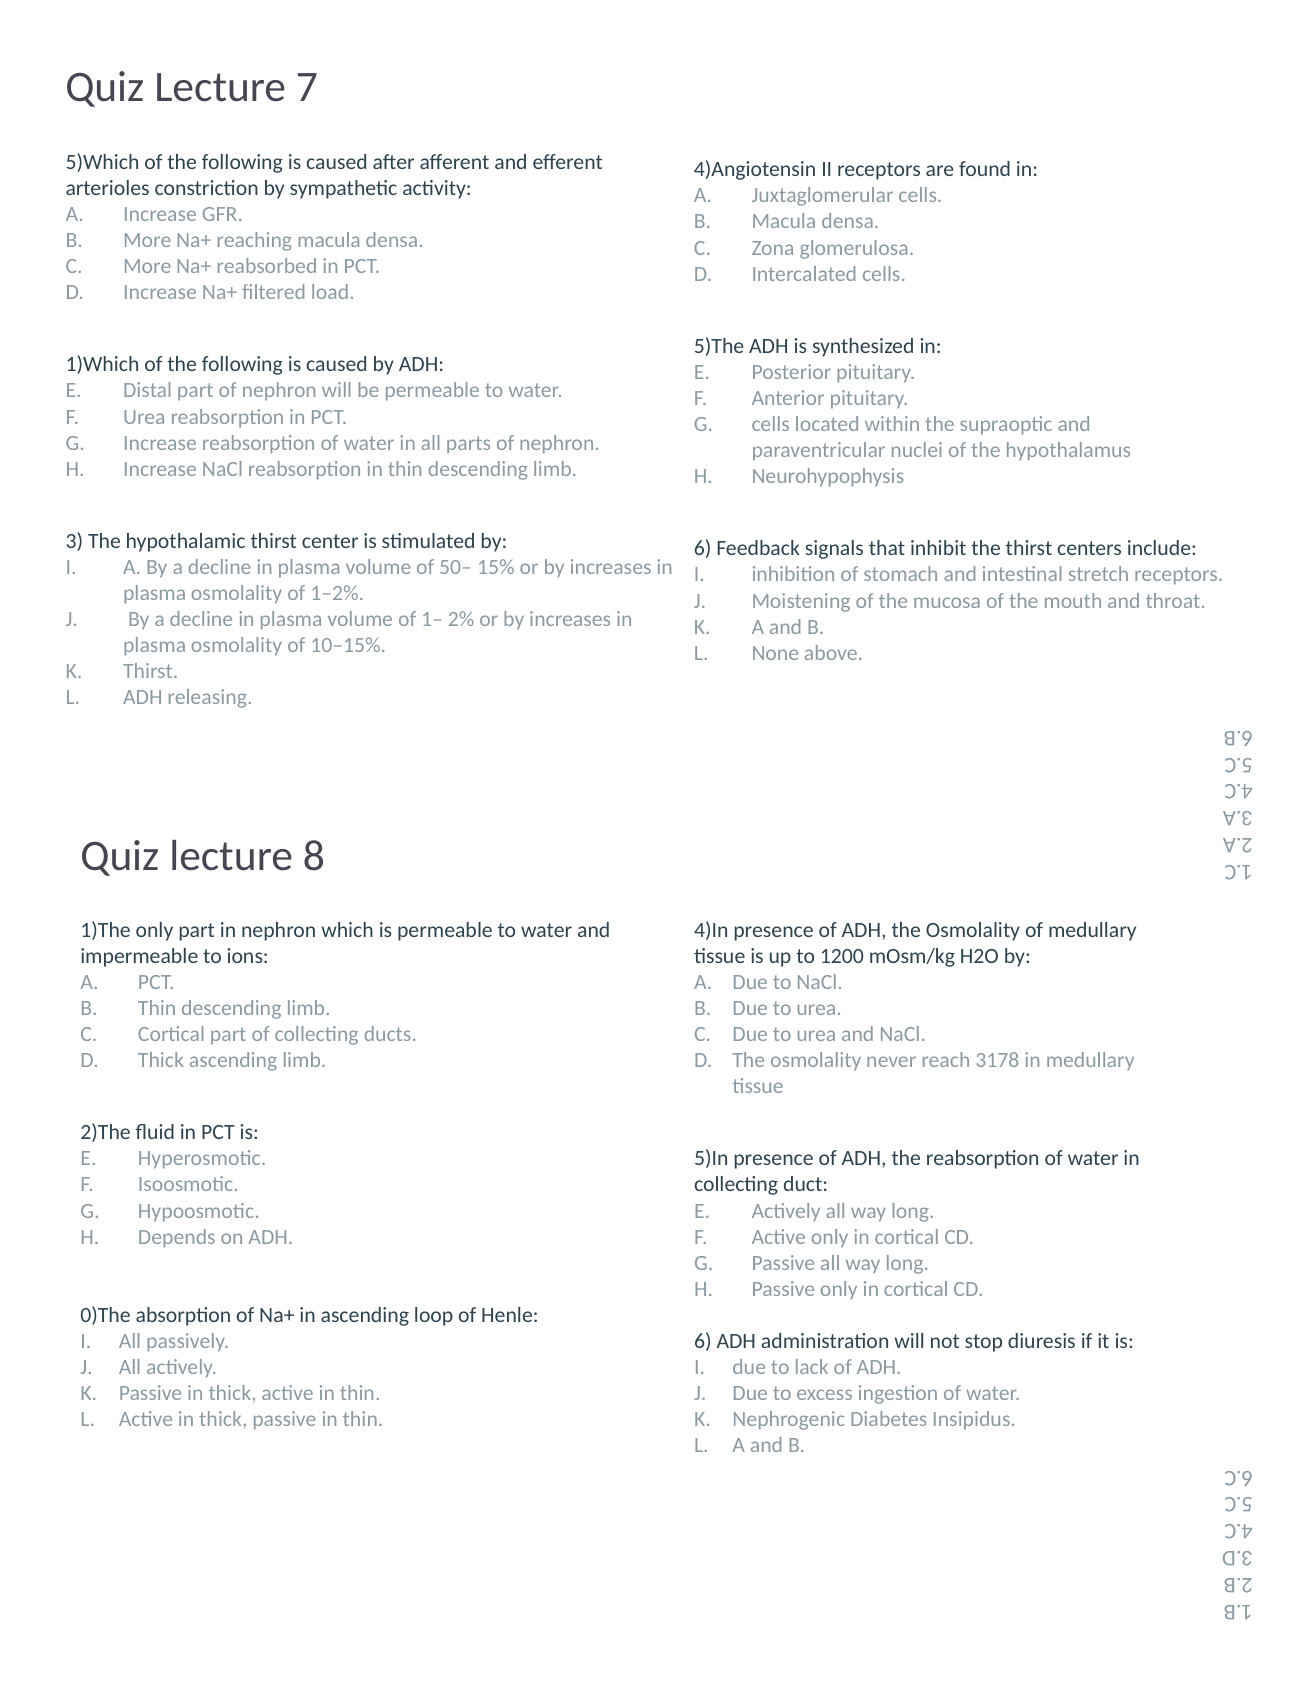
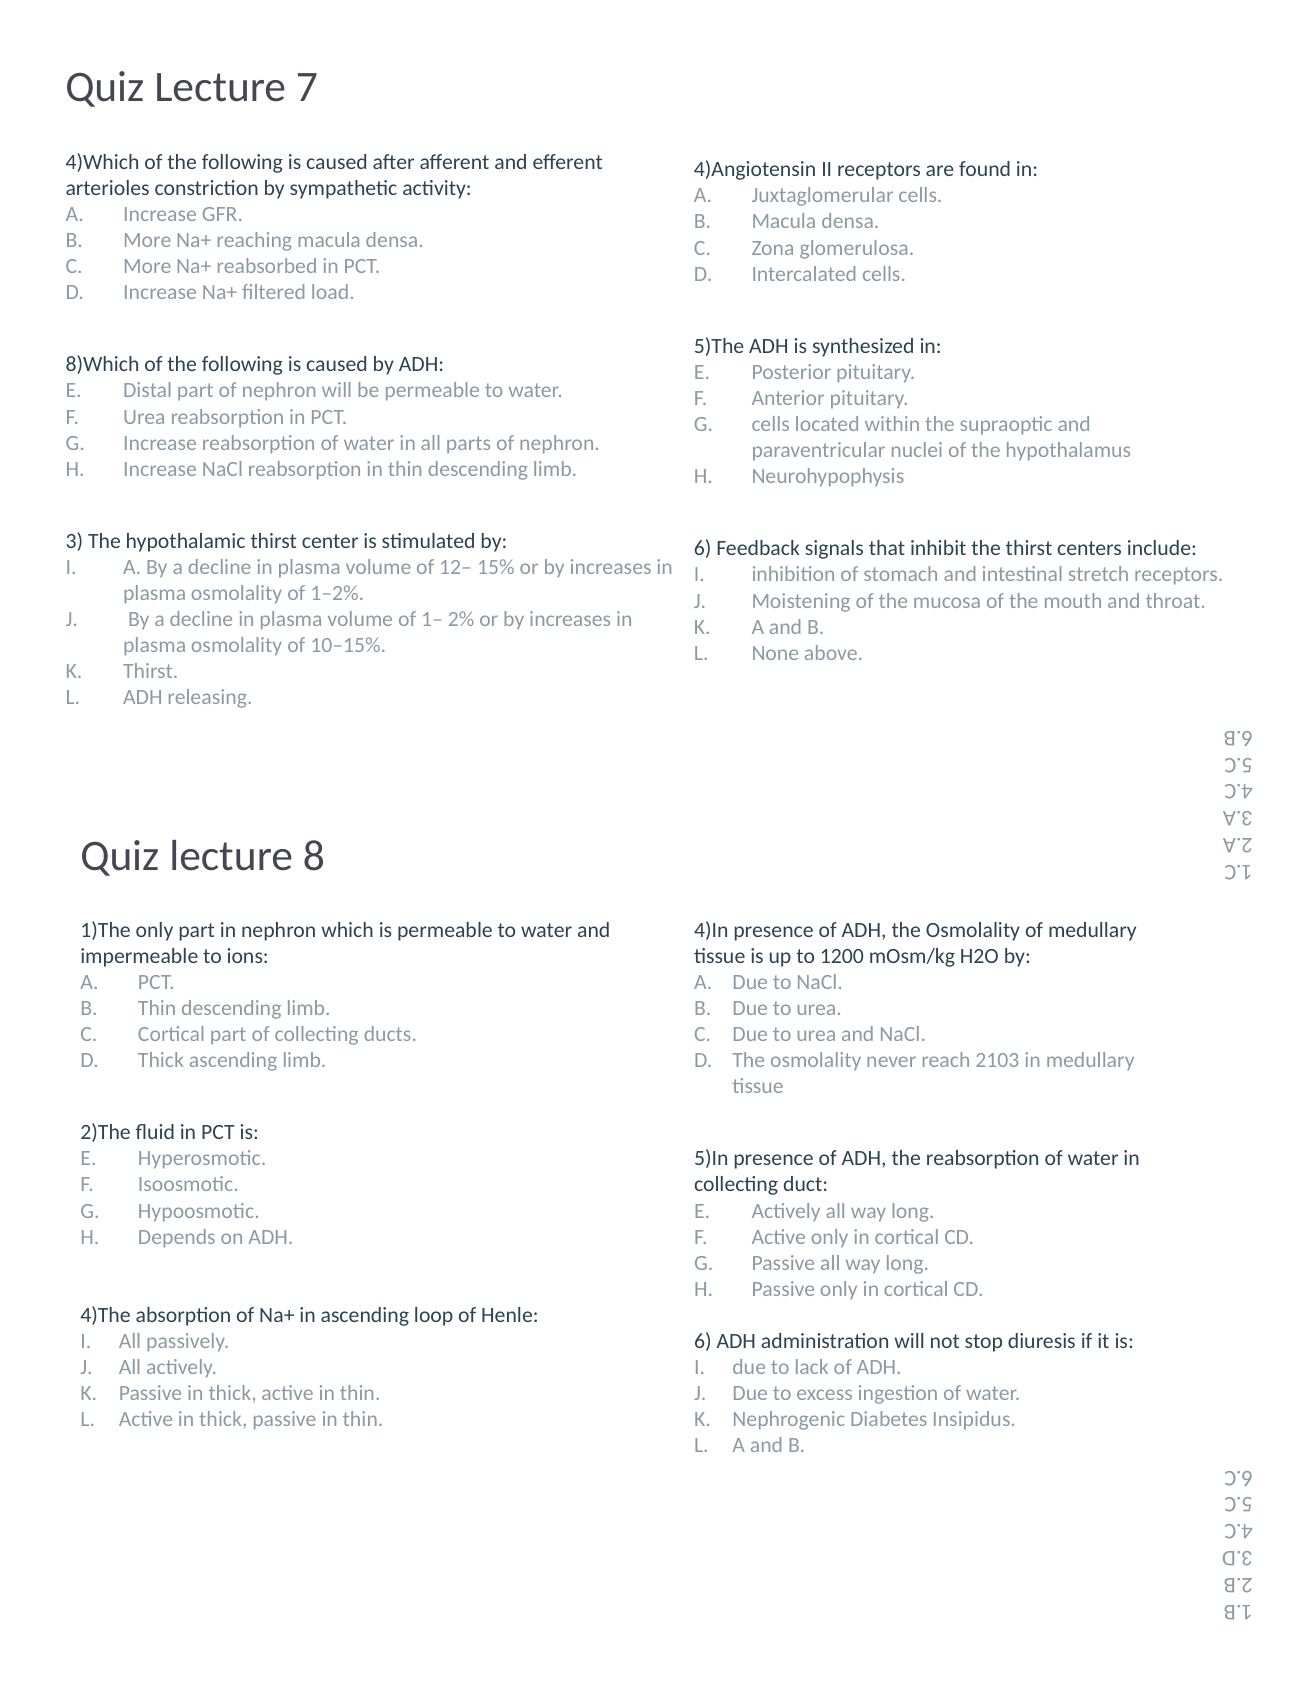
5)Which: 5)Which -> 4)Which
1)Which: 1)Which -> 8)Which
50–: 50– -> 12–
3178: 3178 -> 2103
0)The: 0)The -> 4)The
